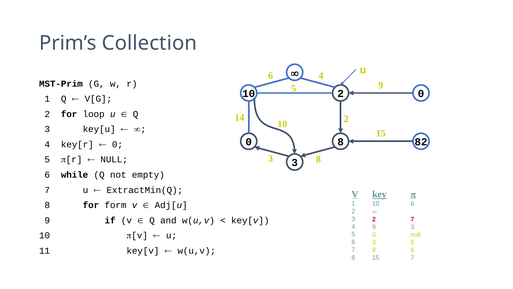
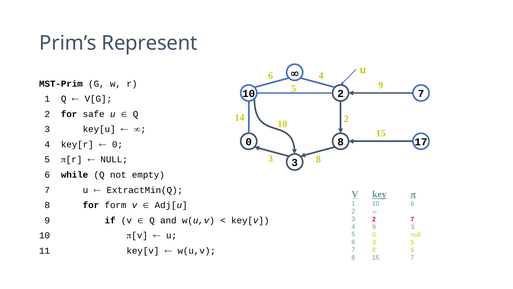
Collection: Collection -> Represent
10 2 0: 0 -> 7
loop: loop -> safe
82: 82 -> 17
